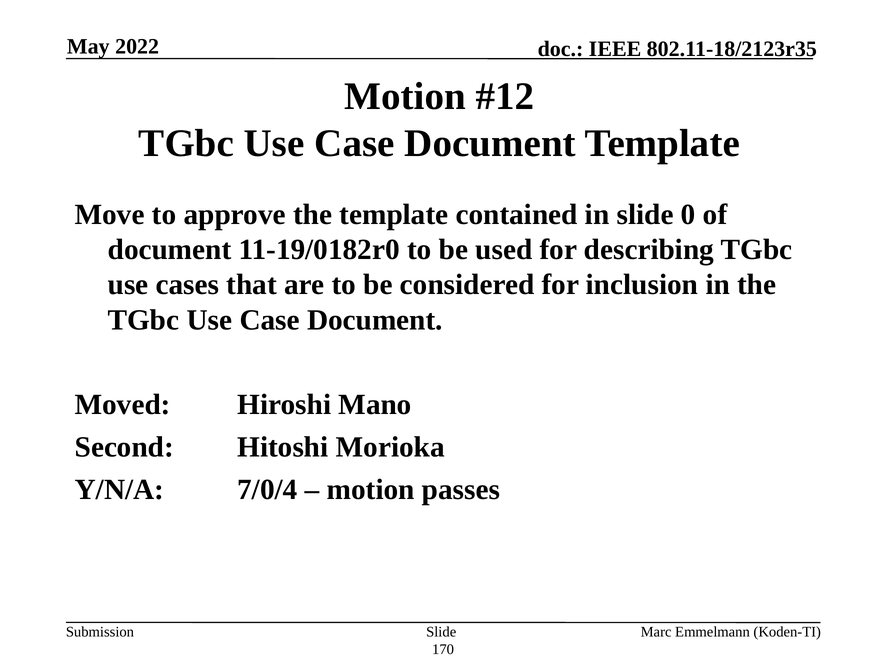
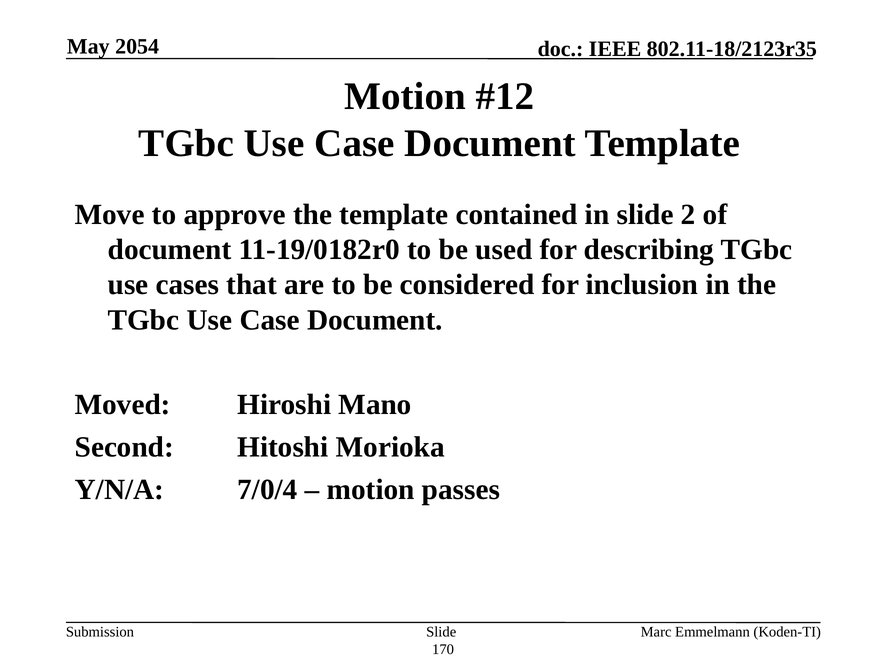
2022: 2022 -> 2054
0: 0 -> 2
